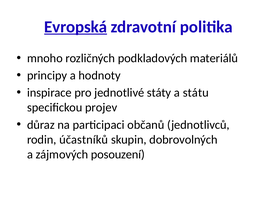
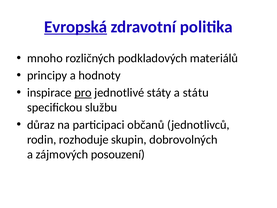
pro underline: none -> present
projev: projev -> službu
účastníků: účastníků -> rozhoduje
